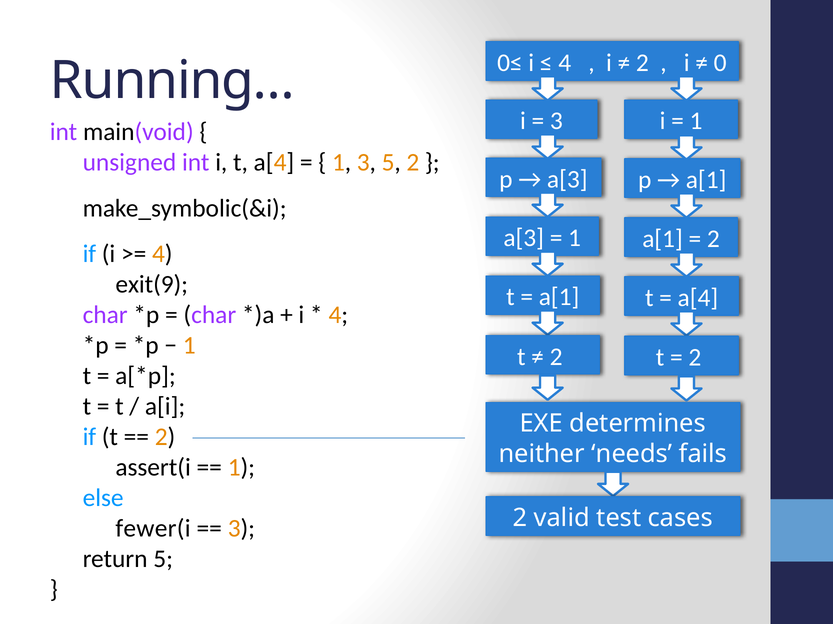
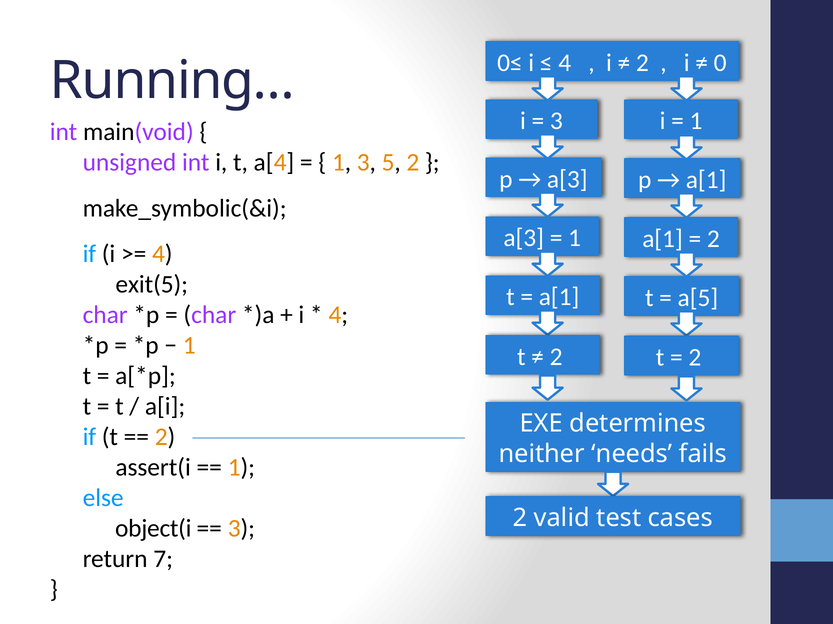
exit(9: exit(9 -> exit(5
a[4 at (698, 298): a[4 -> a[5
fewer(i: fewer(i -> object(i
return 5: 5 -> 7
